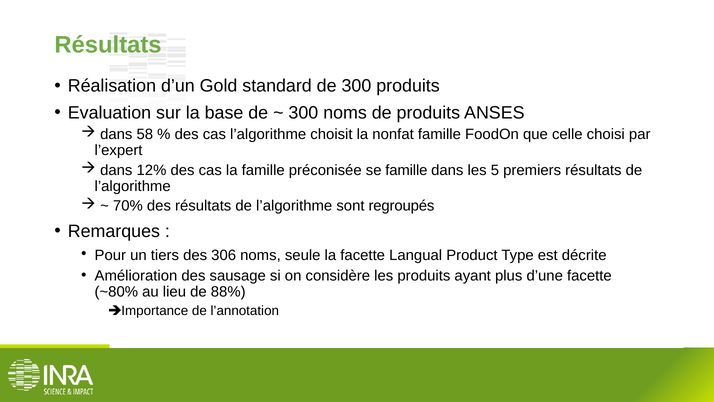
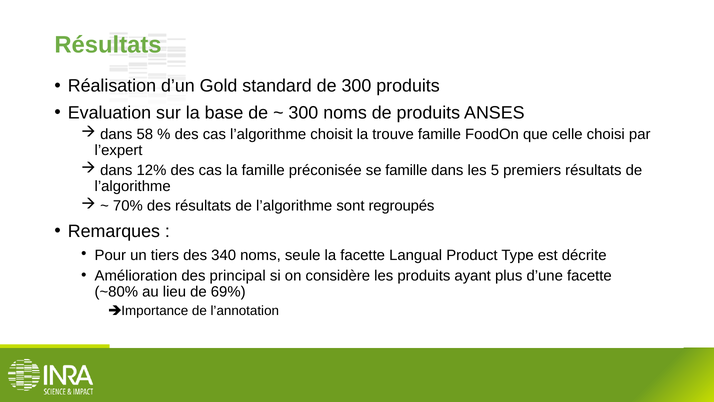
nonfat: nonfat -> trouve
306: 306 -> 340
sausage: sausage -> principal
88%: 88% -> 69%
